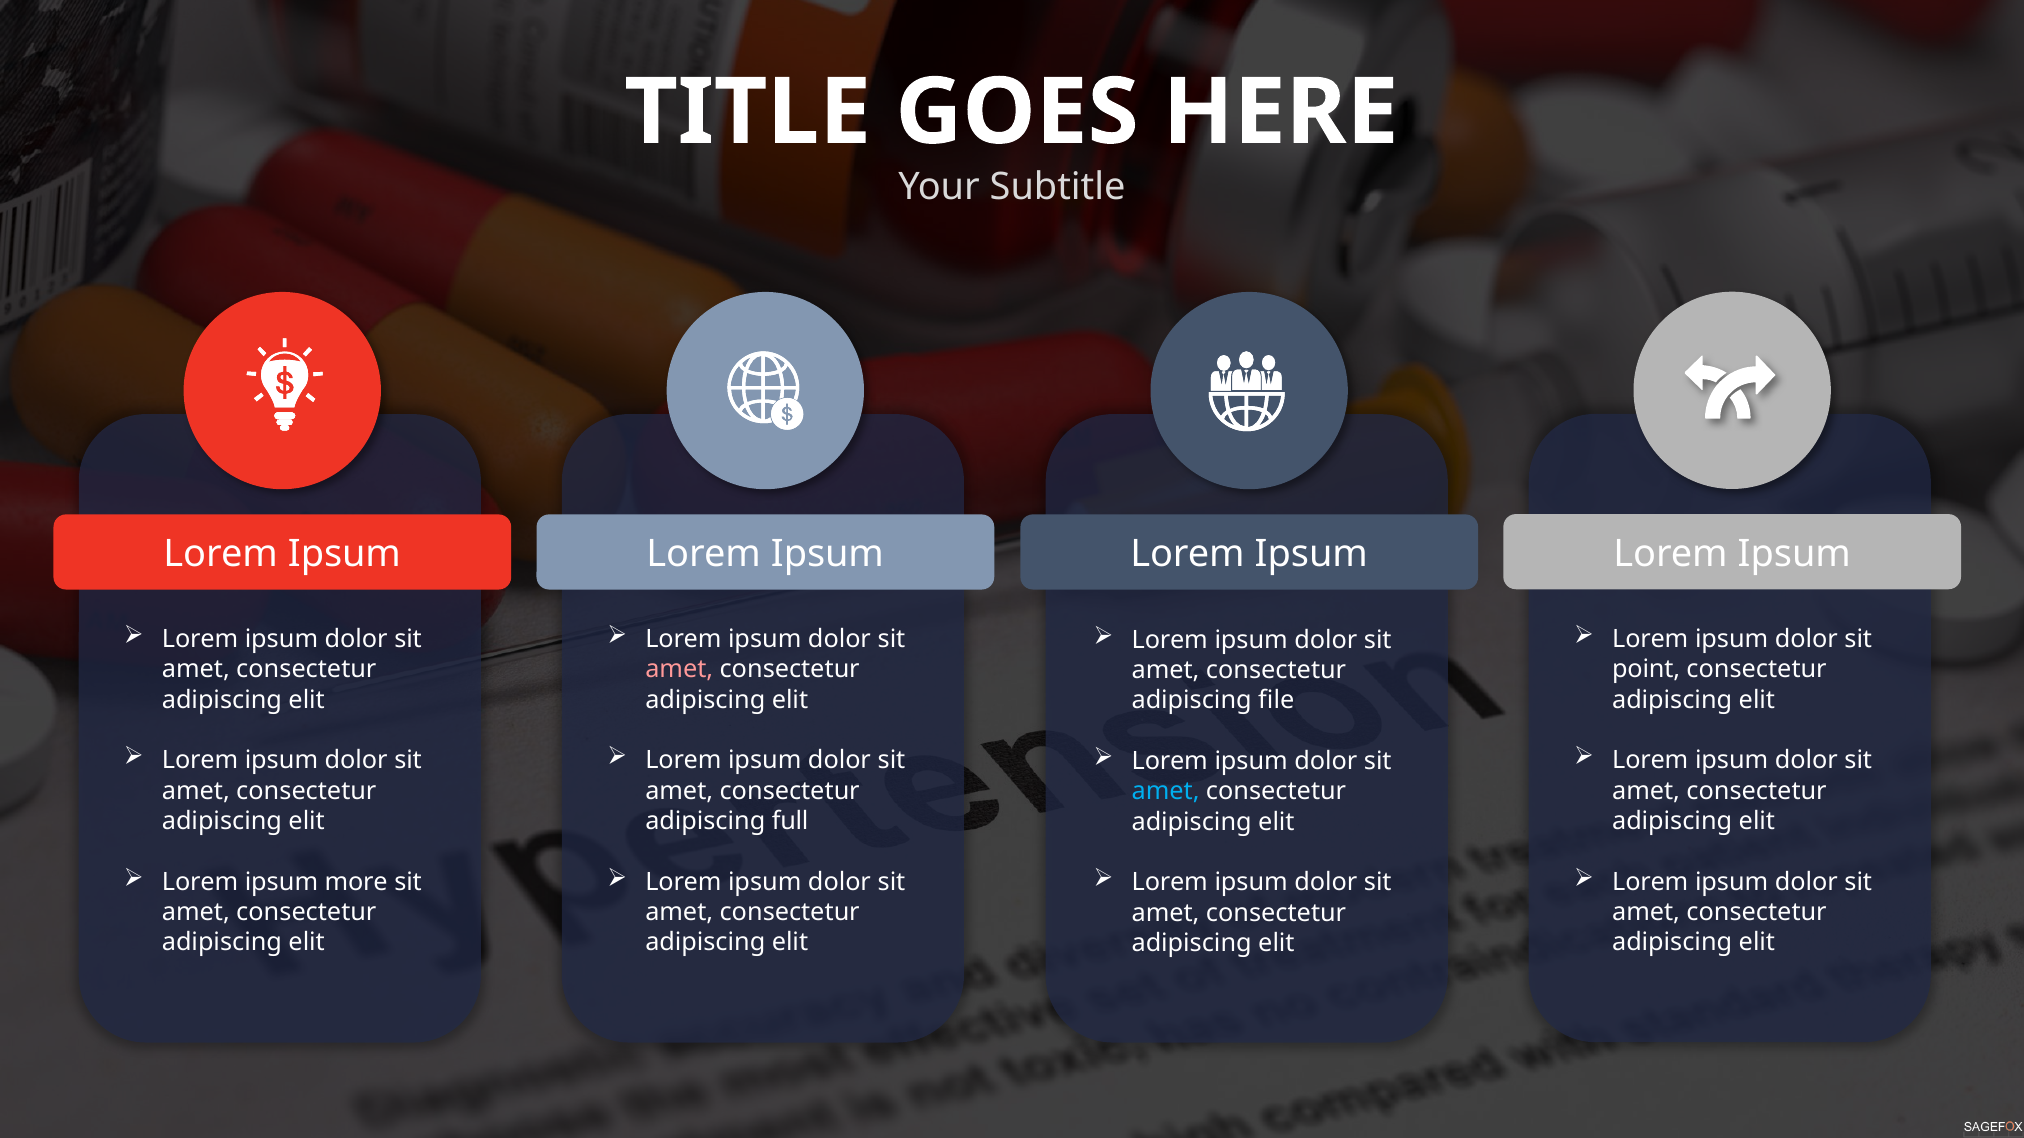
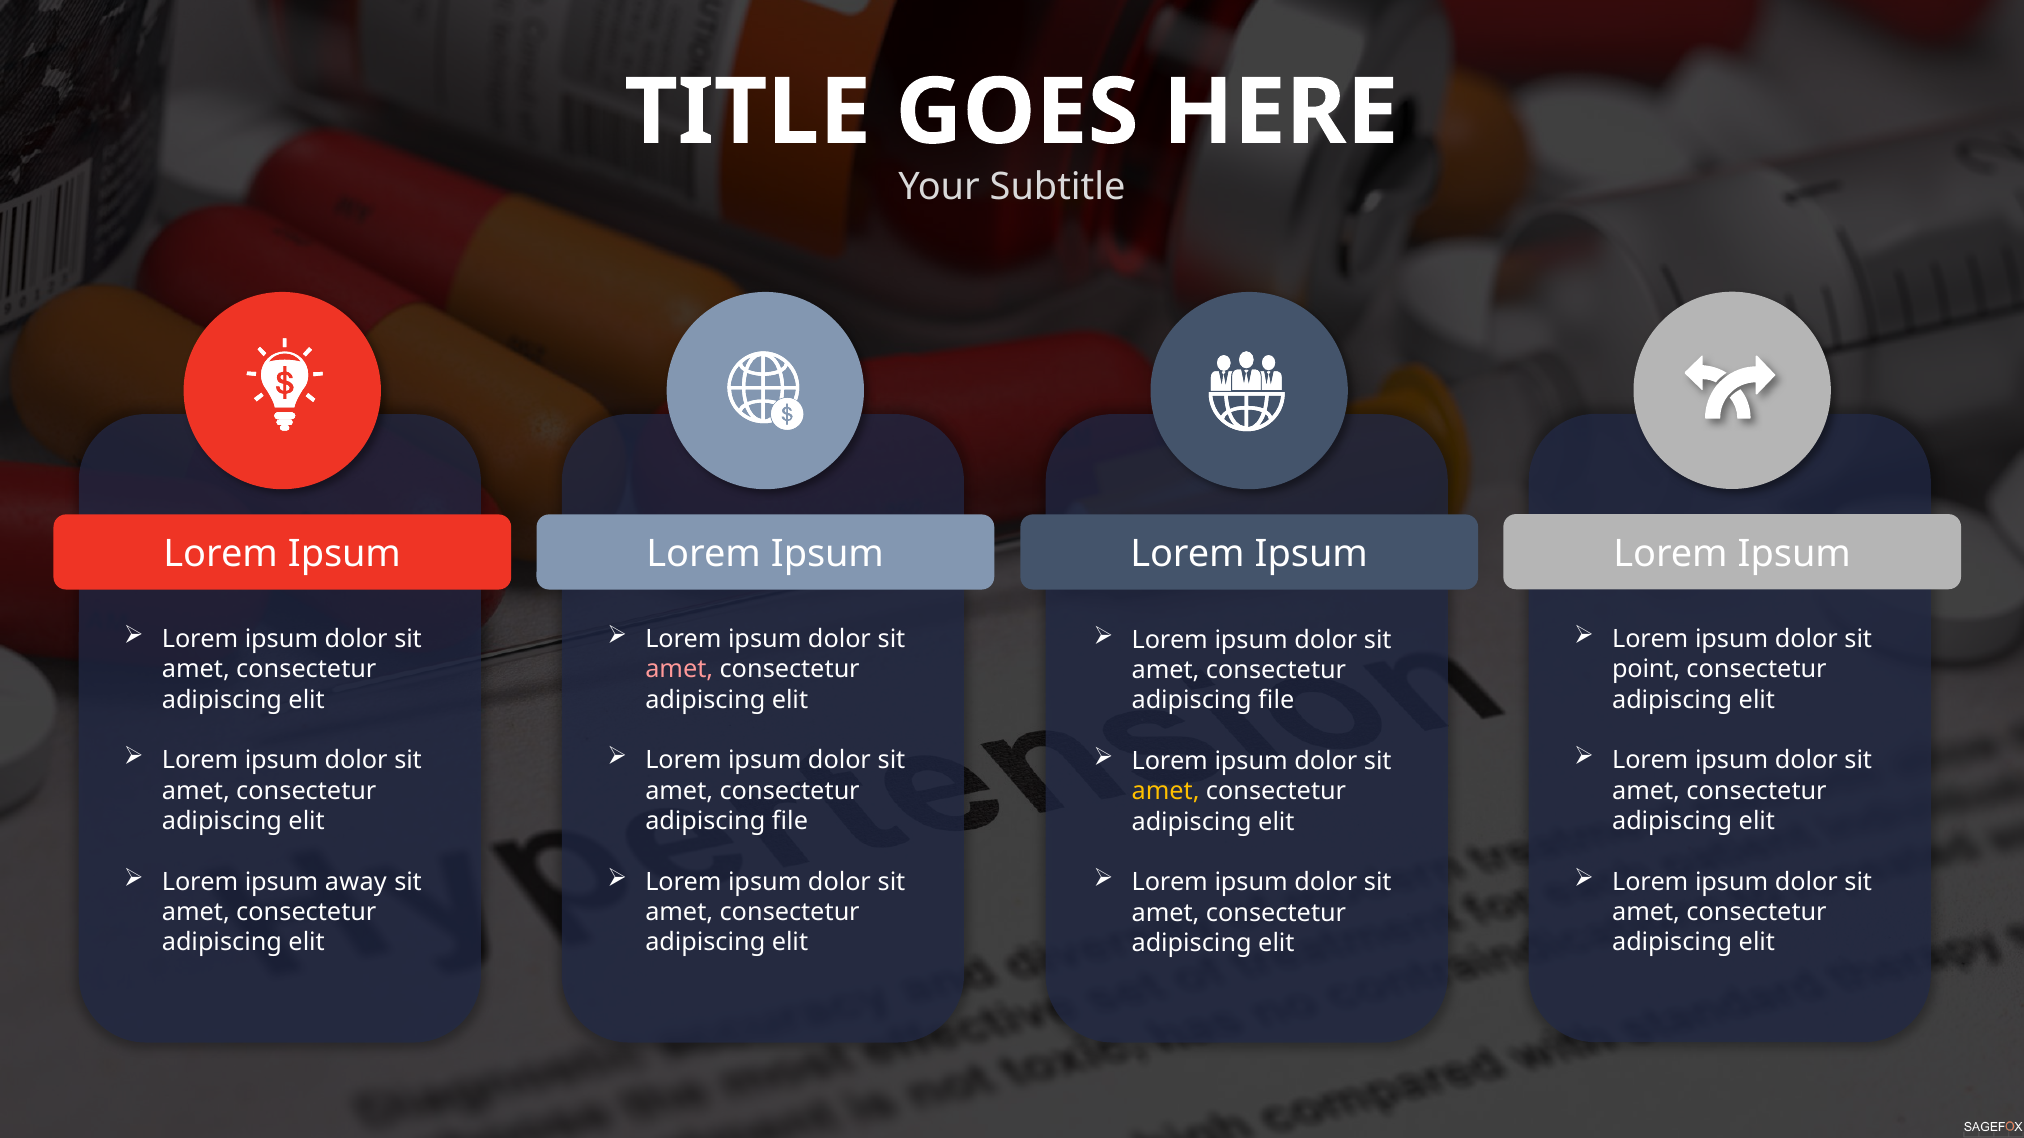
amet at (1166, 792) colour: light blue -> yellow
full at (790, 822): full -> file
more: more -> away
